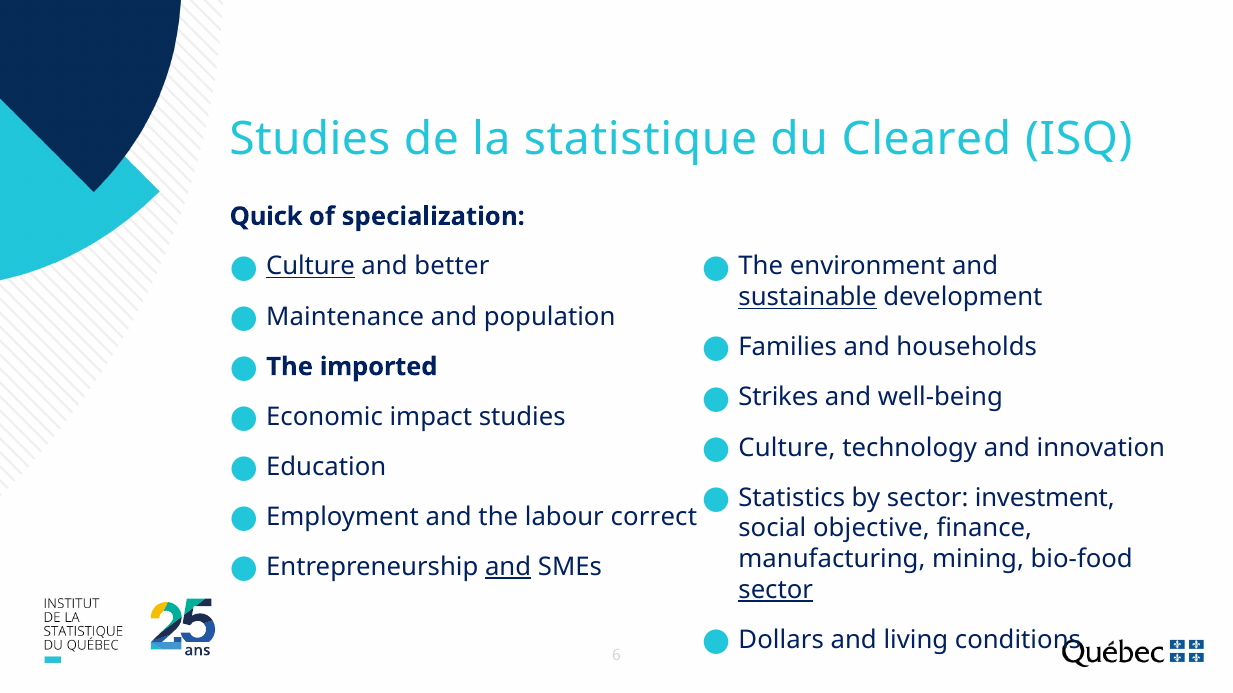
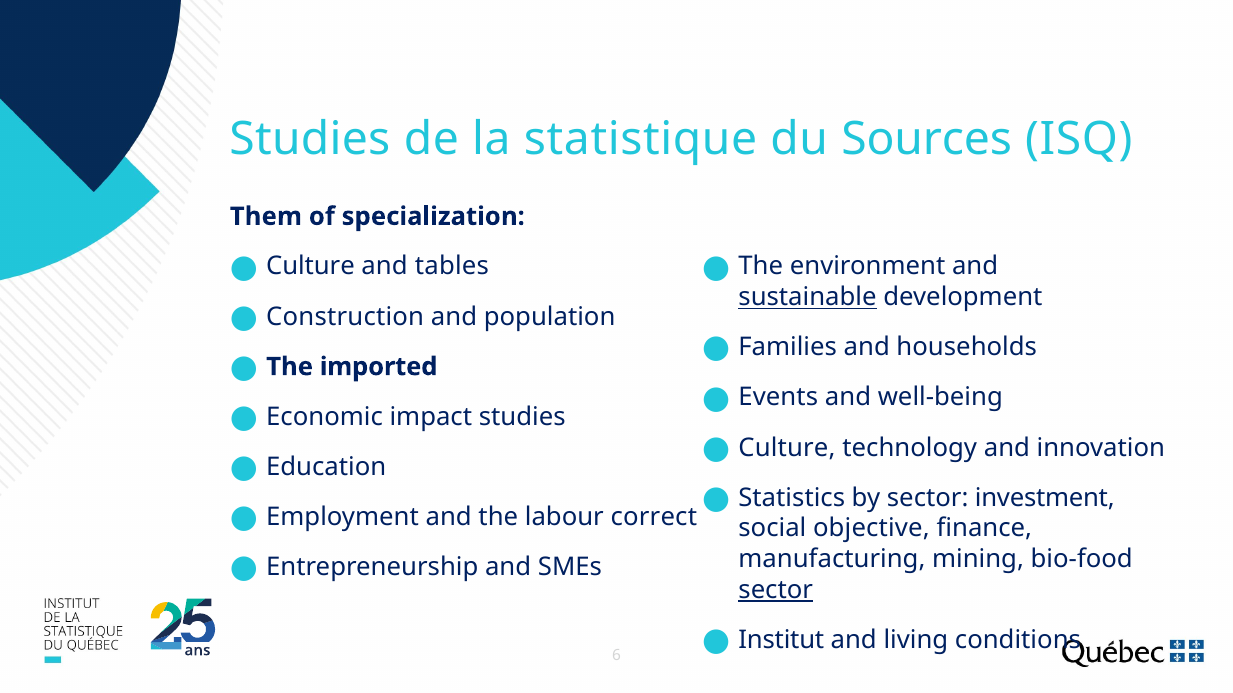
Cleared: Cleared -> Sources
Quick: Quick -> Them
Culture at (310, 267) underline: present -> none
better: better -> tables
Maintenance: Maintenance -> Construction
Strikes: Strikes -> Events
and at (508, 568) underline: present -> none
Dollars: Dollars -> Institut
